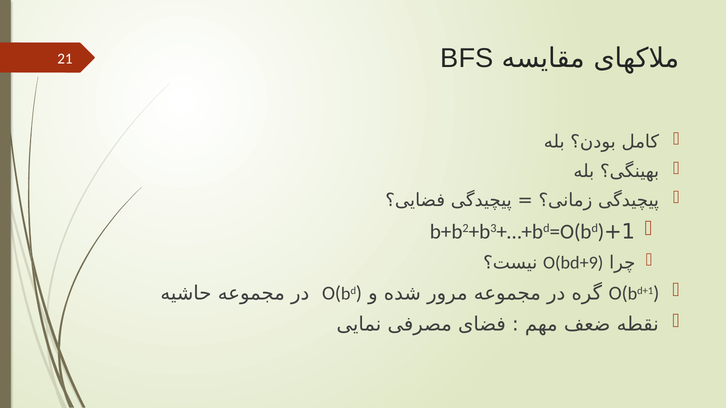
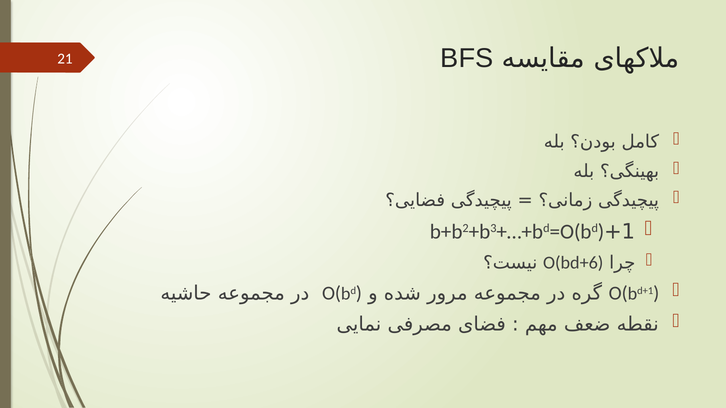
O(bd+9: O(bd+9 -> O(bd+6
